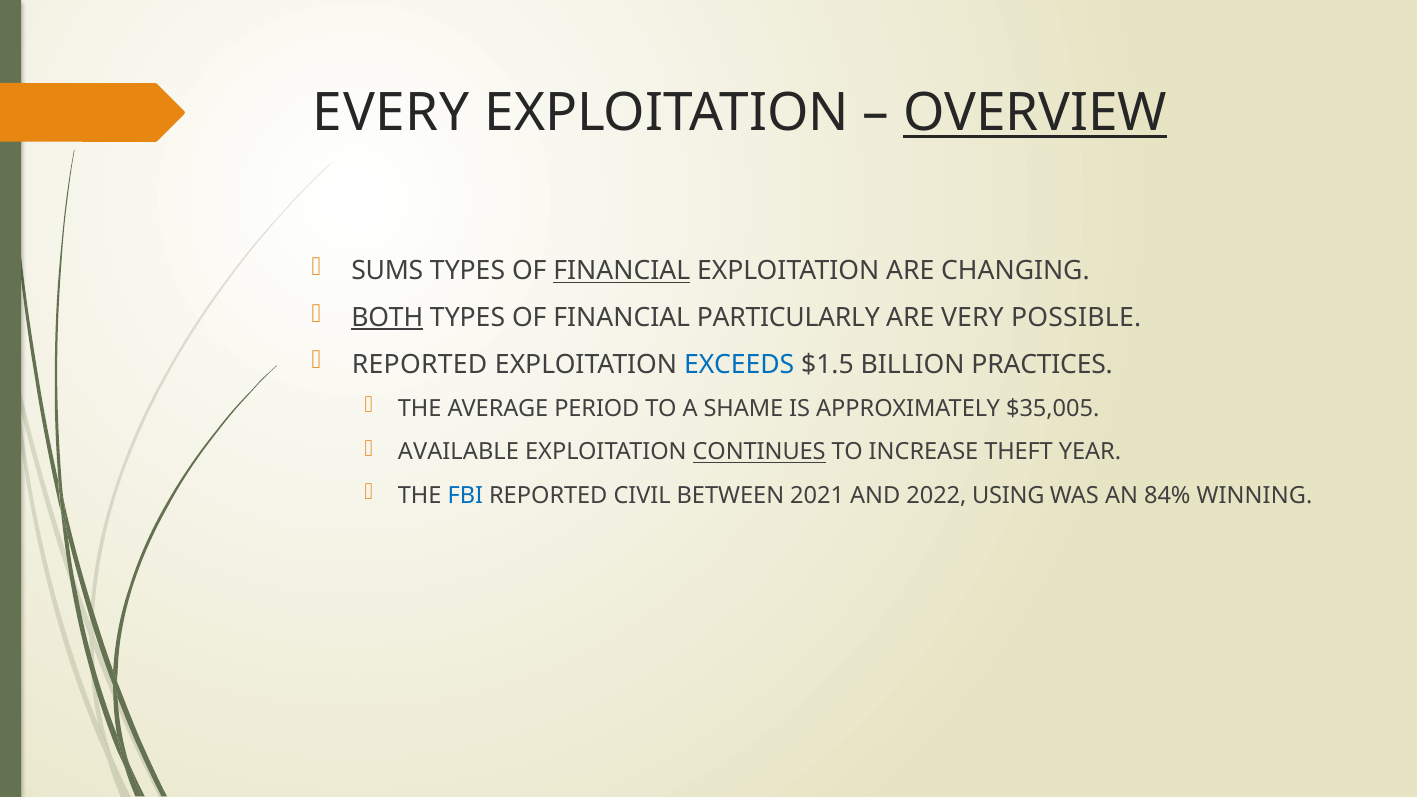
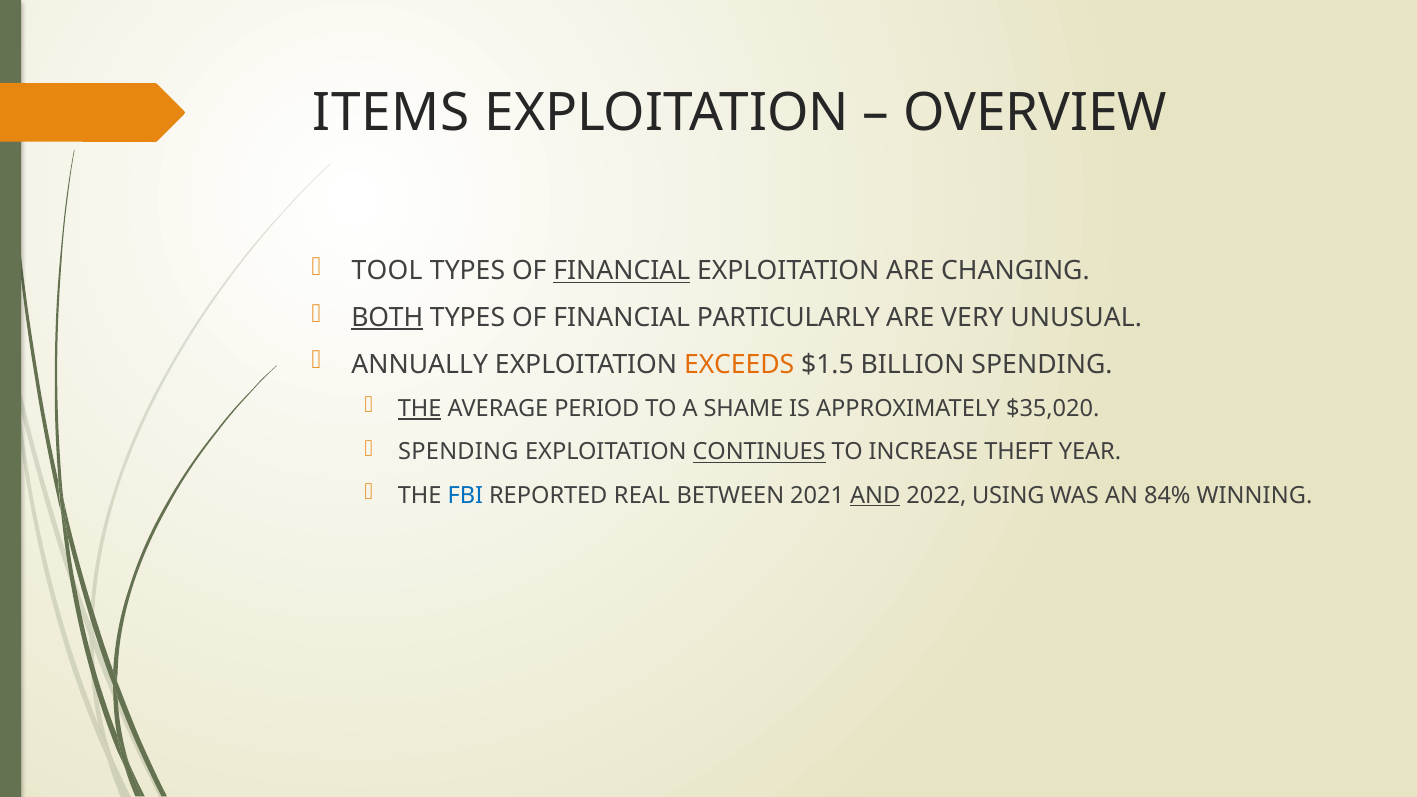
EVERY: EVERY -> ITEMS
OVERVIEW underline: present -> none
SUMS: SUMS -> TOOL
POSSIBLE: POSSIBLE -> UNUSUAL
REPORTED at (420, 364): REPORTED -> ANNUALLY
EXCEEDS colour: blue -> orange
BILLION PRACTICES: PRACTICES -> SPENDING
THE at (420, 409) underline: none -> present
$35,005: $35,005 -> $35,020
AVAILABLE at (458, 452): AVAILABLE -> SPENDING
CIVIL: CIVIL -> REAL
AND underline: none -> present
